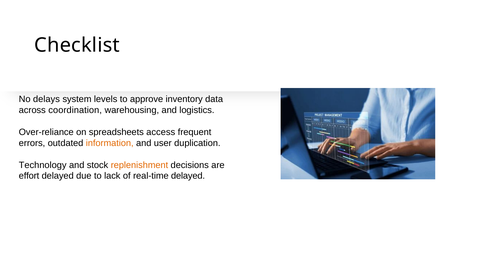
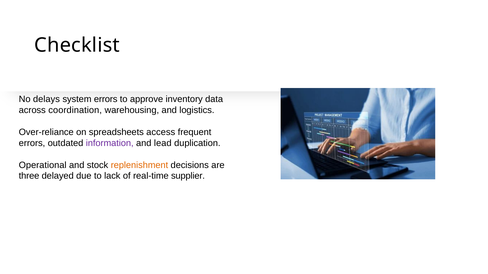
system levels: levels -> errors
information colour: orange -> purple
user: user -> lead
Technology: Technology -> Operational
effort: effort -> three
real-time delayed: delayed -> supplier
